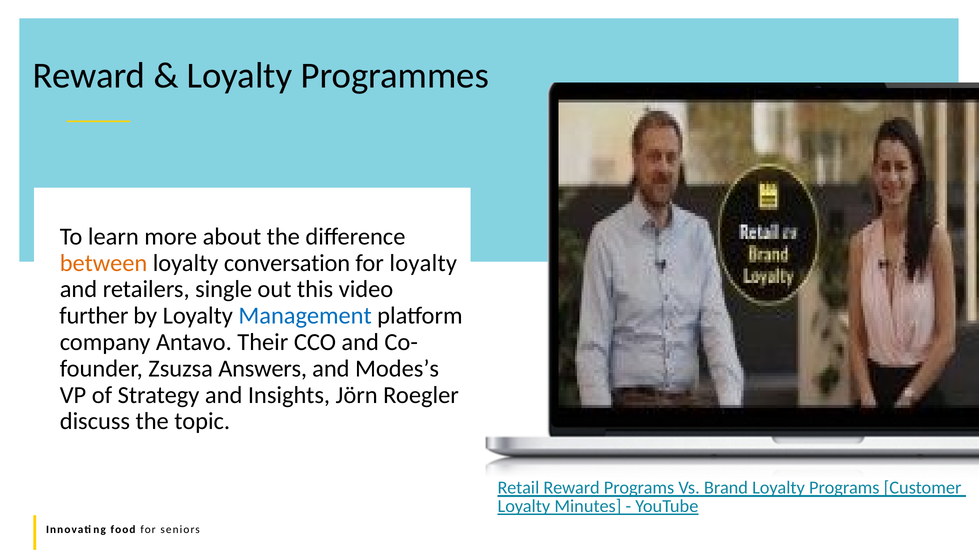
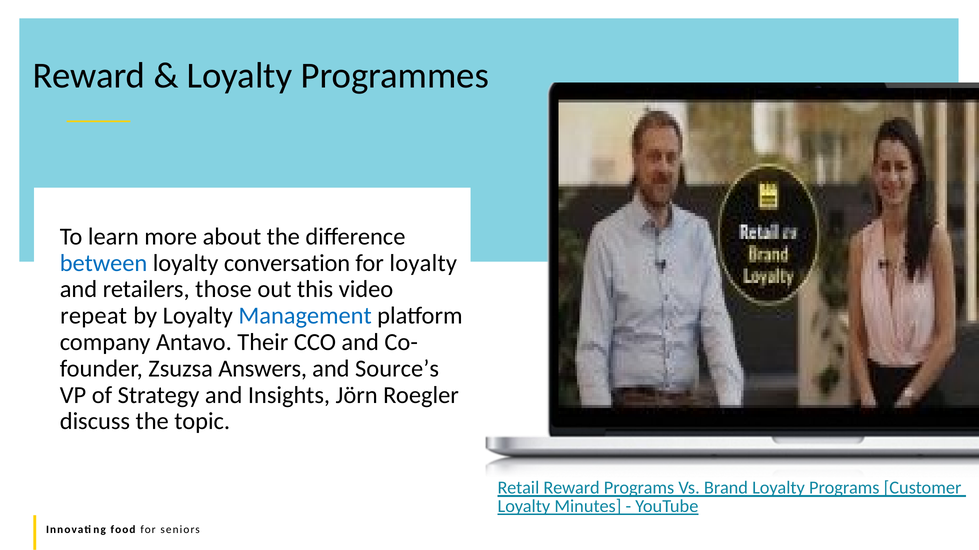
between colour: orange -> blue
single: single -> those
further: further -> repeat
Modes’s: Modes’s -> Source’s
